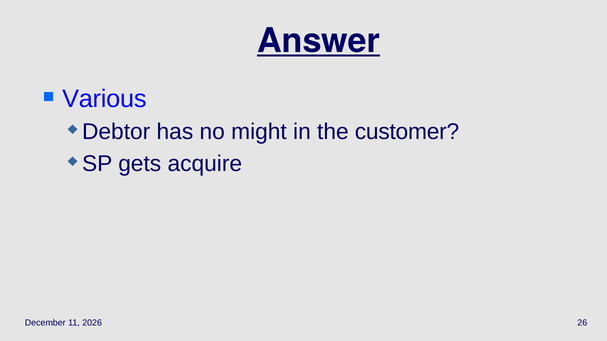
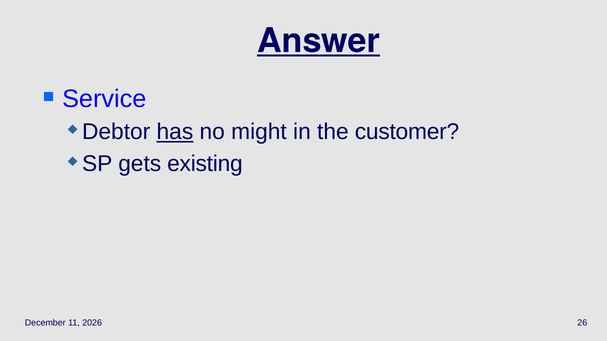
Various: Various -> Service
has underline: none -> present
acquire: acquire -> existing
